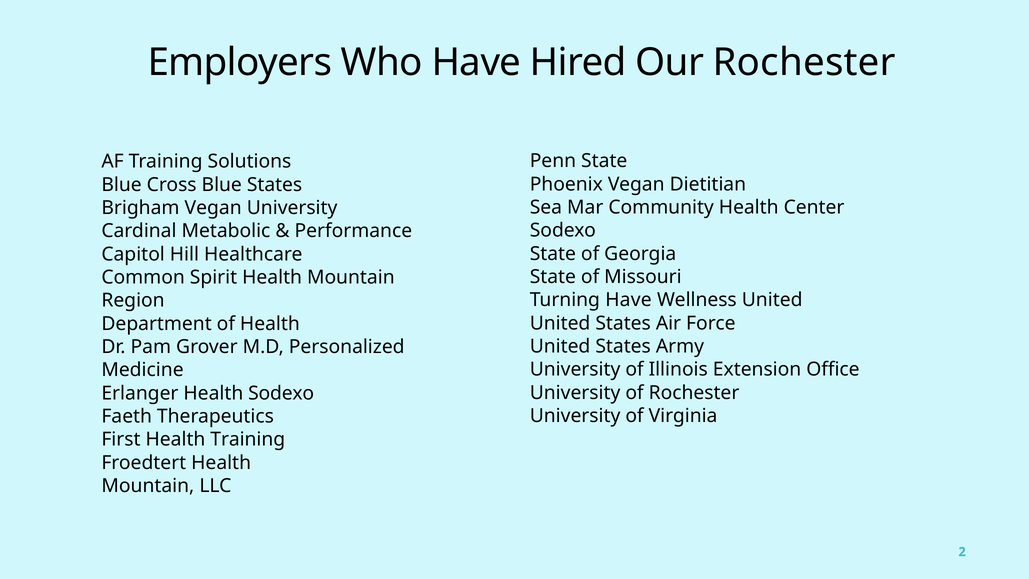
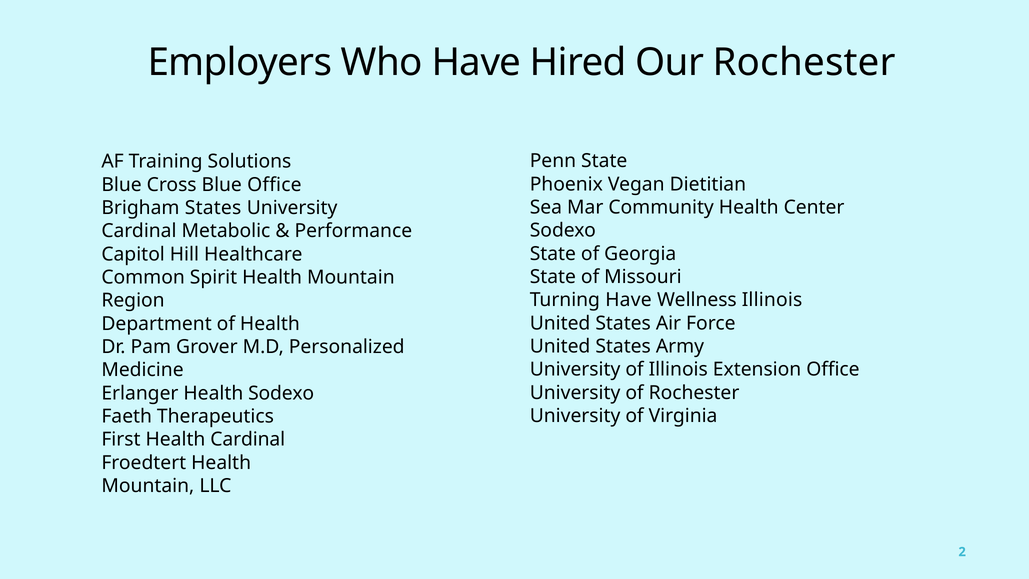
Blue States: States -> Office
Brigham Vegan: Vegan -> States
Wellness United: United -> Illinois
Health Training: Training -> Cardinal
